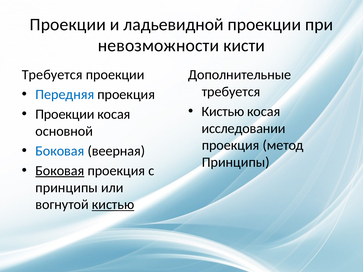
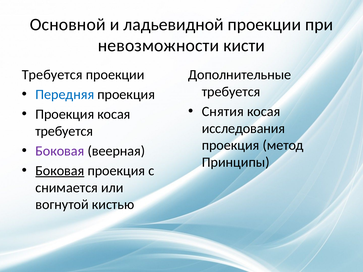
Проекции at (68, 25): Проекции -> Основной
Кистью at (223, 112): Кистью -> Снятия
Проекции at (65, 114): Проекции -> Проекция
исследовании: исследовании -> исследования
основной at (64, 131): основной -> требуется
Боковая at (60, 151) colour: blue -> purple
принципы at (67, 188): принципы -> снимается
кистью at (113, 205) underline: present -> none
